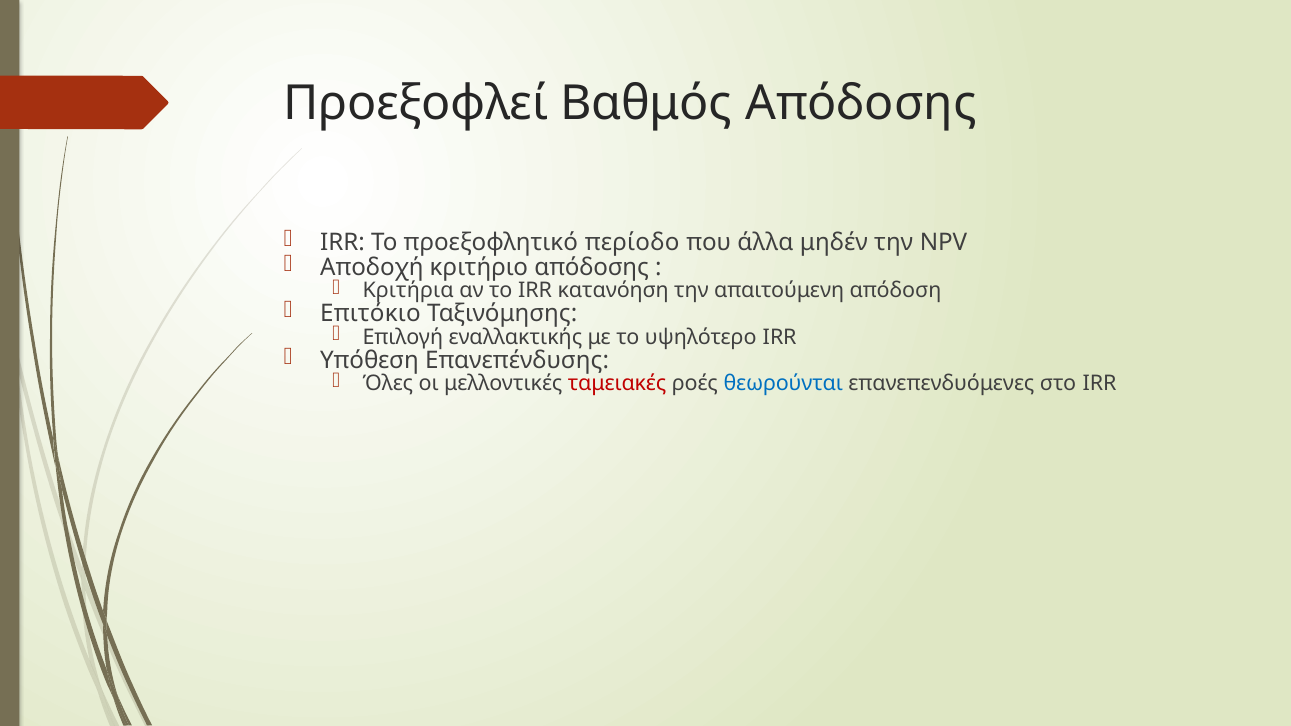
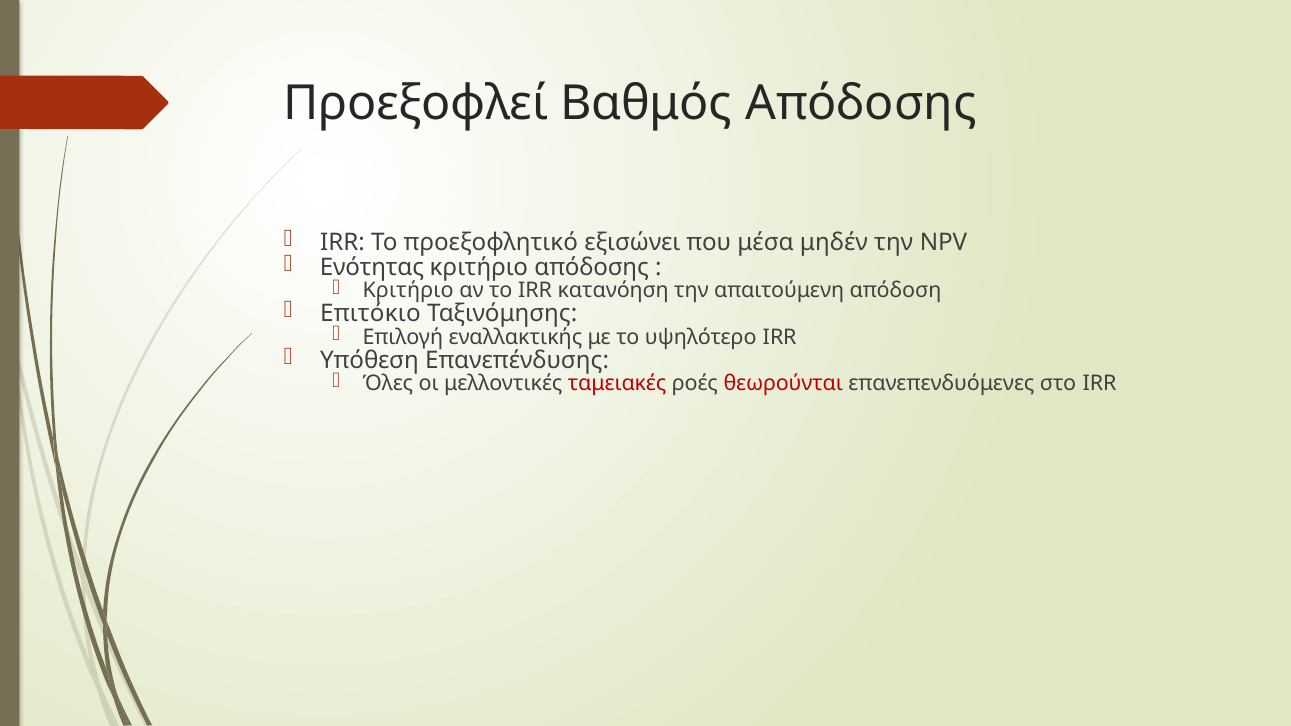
περίοδο: περίοδο -> εξισώνει
άλλα: άλλα -> μέσα
Αποδοχή: Αποδοχή -> Ενότητας
Κριτήρια at (408, 291): Κριτήρια -> Κριτήριο
θεωρούνται colour: blue -> red
